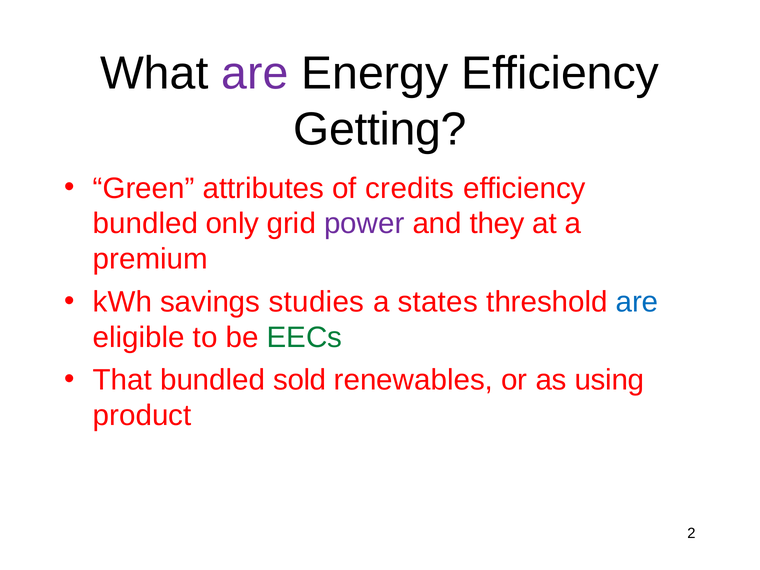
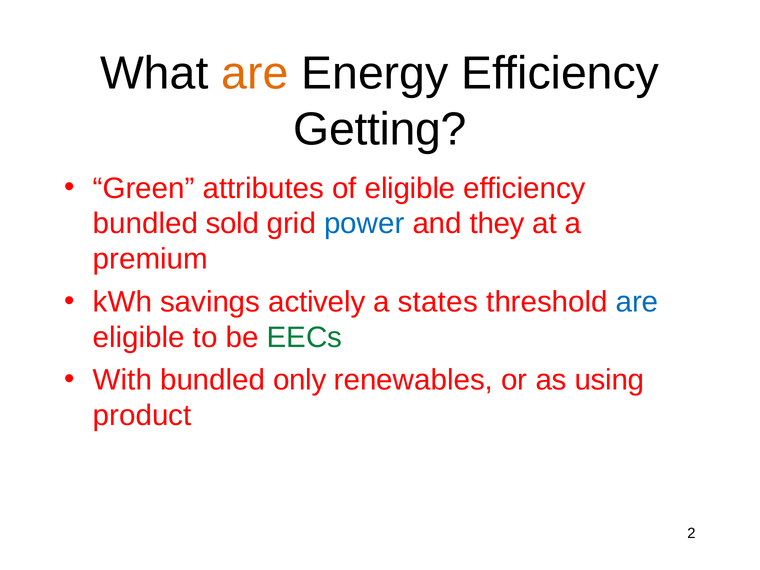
are at (255, 74) colour: purple -> orange
of credits: credits -> eligible
only: only -> sold
power colour: purple -> blue
studies: studies -> actively
That: That -> With
sold: sold -> only
